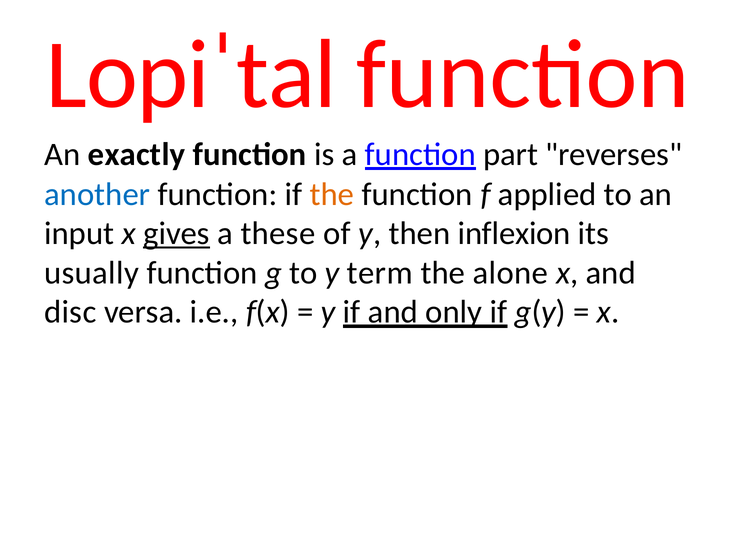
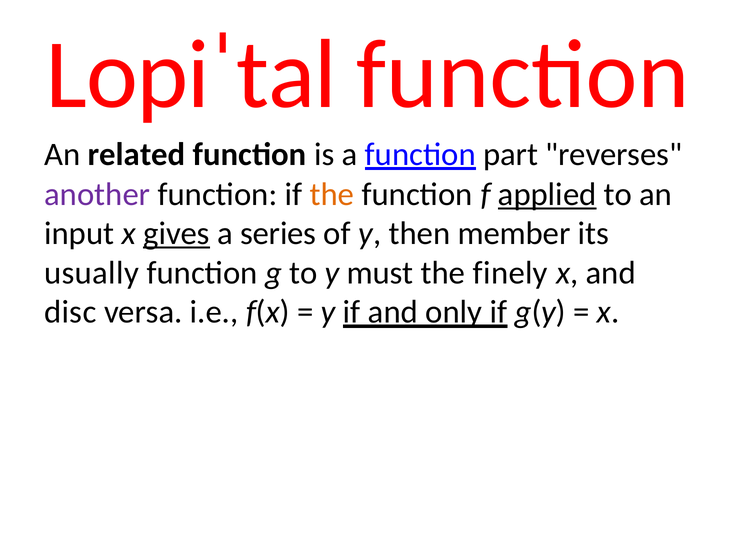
exactly: exactly -> related
another colour: blue -> purple
applied underline: none -> present
these: these -> series
inflexion: inflexion -> member
term: term -> must
alone: alone -> finely
